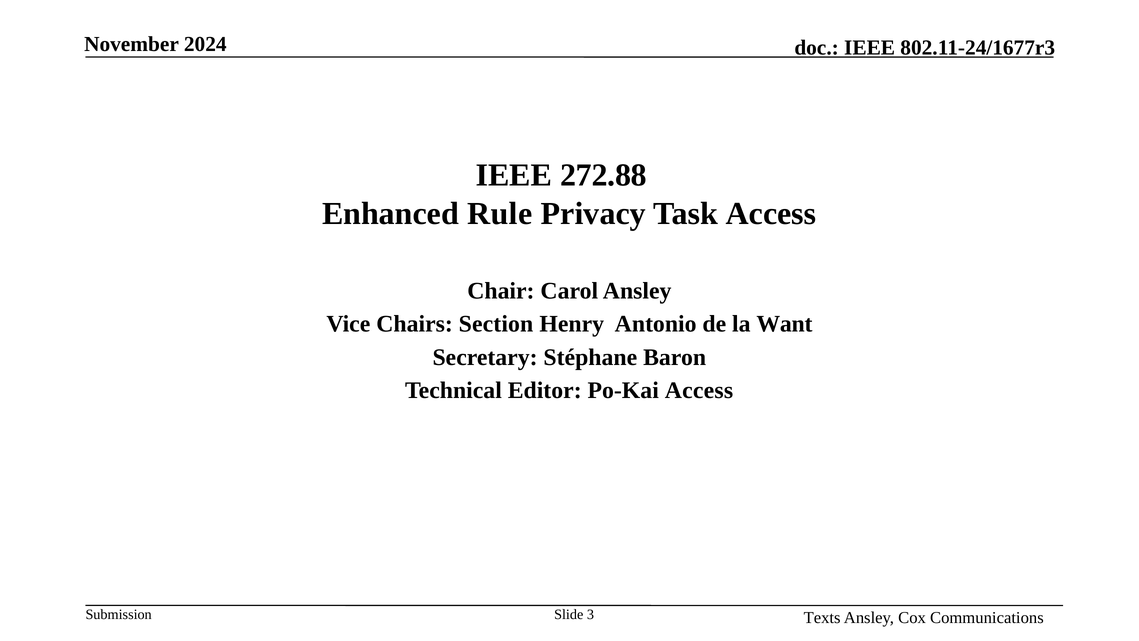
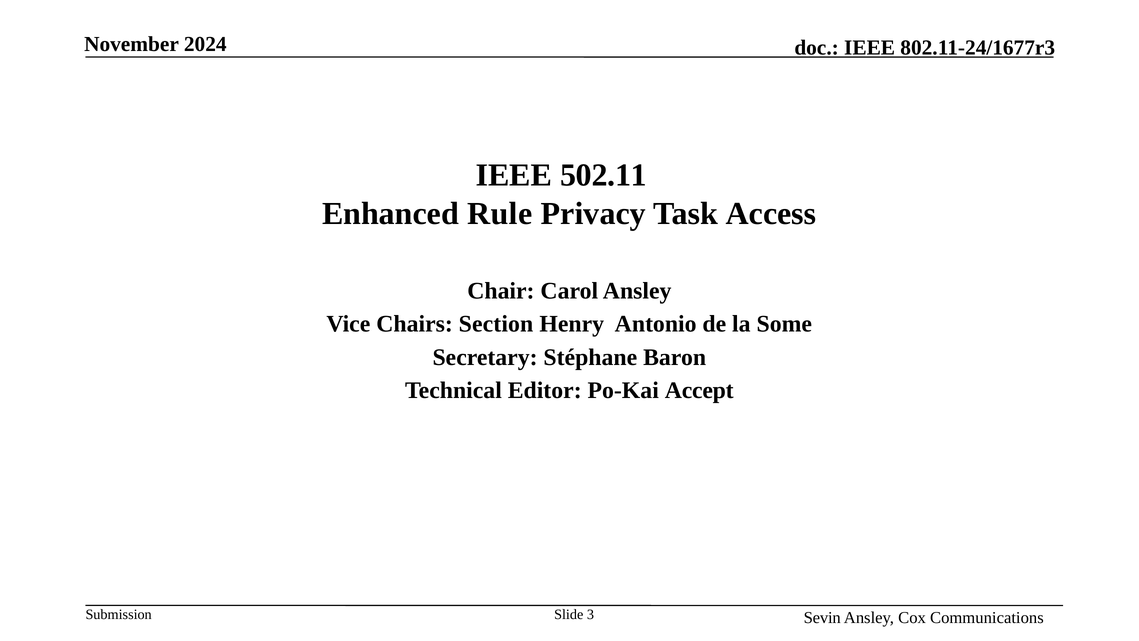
272.88: 272.88 -> 502.11
Want: Want -> Some
Po-Kai Access: Access -> Accept
Texts: Texts -> Sevin
